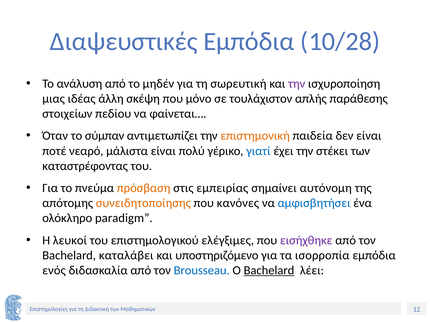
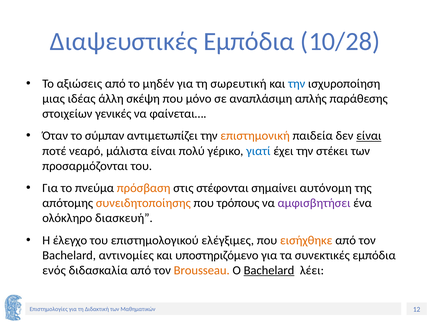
ανάλυση: ανάλυση -> αξιώσεις
την at (297, 84) colour: purple -> blue
τουλάχιστον: τουλάχιστον -> αναπλάσιμη
πεδίου: πεδίου -> γενικές
είναι at (369, 136) underline: none -> present
καταστρέφοντας: καταστρέφοντας -> προσαρμόζονται
εμπειρίας: εμπειρίας -> στέφονται
κανόνες: κανόνες -> τρόπους
αμφισβητήσει colour: blue -> purple
paradigm: paradigm -> διασκευή
λευκοί: λευκοί -> έλεγχο
εισήχθηκε colour: purple -> orange
καταλάβει: καταλάβει -> αντινομίες
ισορροπία: ισορροπία -> συνεκτικές
Brousseau colour: blue -> orange
